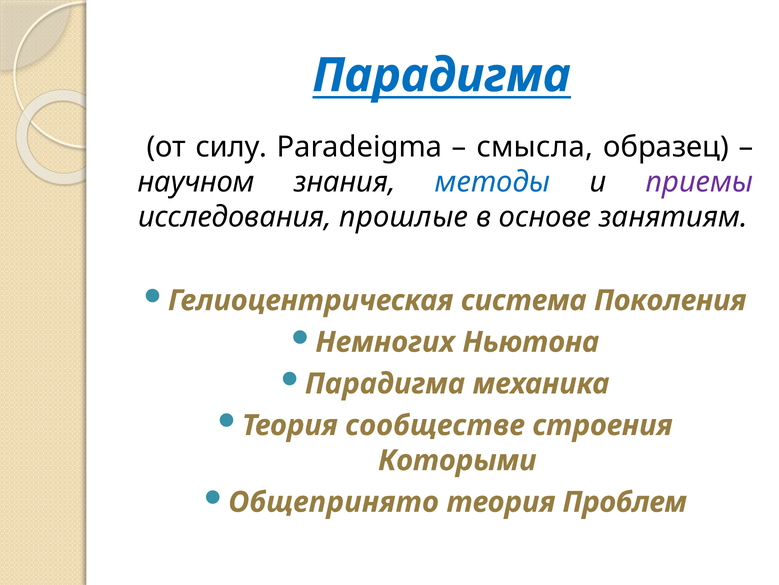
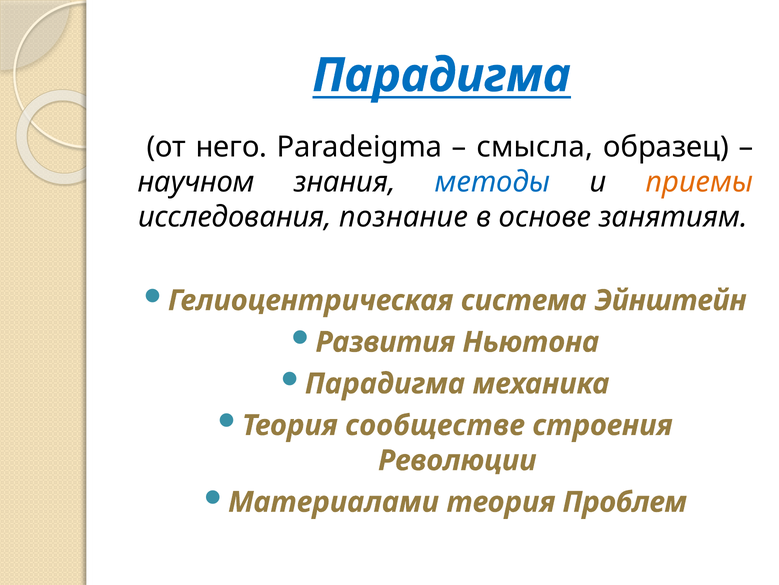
силу: силу -> него
приемы colour: purple -> orange
прошлые: прошлые -> познание
Поколения: Поколения -> Эйнштейн
Немногих: Немногих -> Развития
Которыми: Которыми -> Революции
Общепринято: Общепринято -> Материалами
